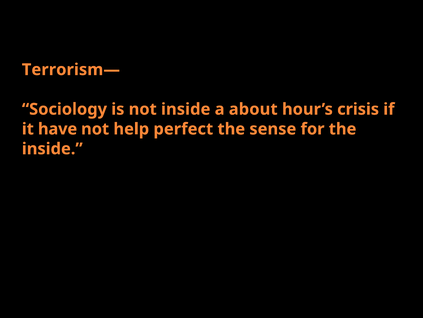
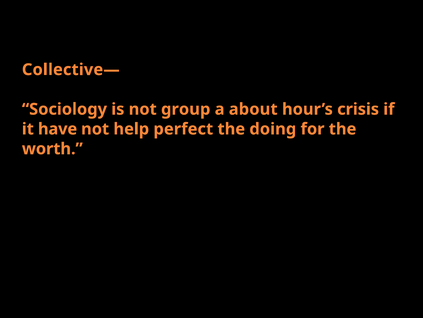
Terrorism—: Terrorism— -> Collective—
not inside: inside -> group
sense: sense -> doing
inside at (52, 148): inside -> worth
